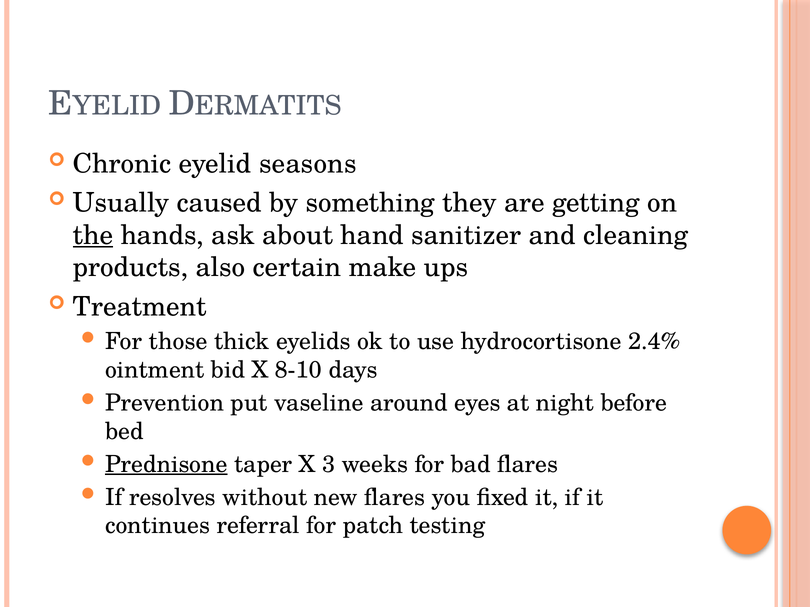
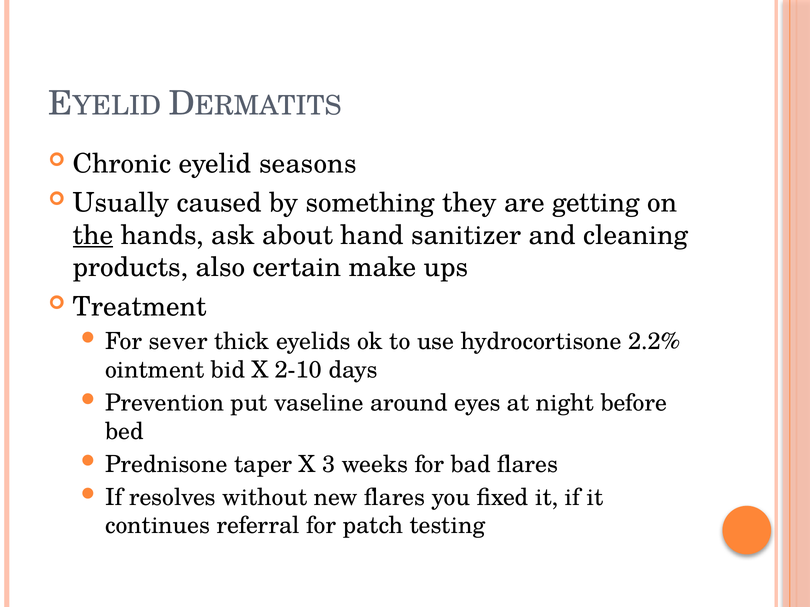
those: those -> sever
2.4%: 2.4% -> 2.2%
8-10: 8-10 -> 2-10
Prednisone underline: present -> none
